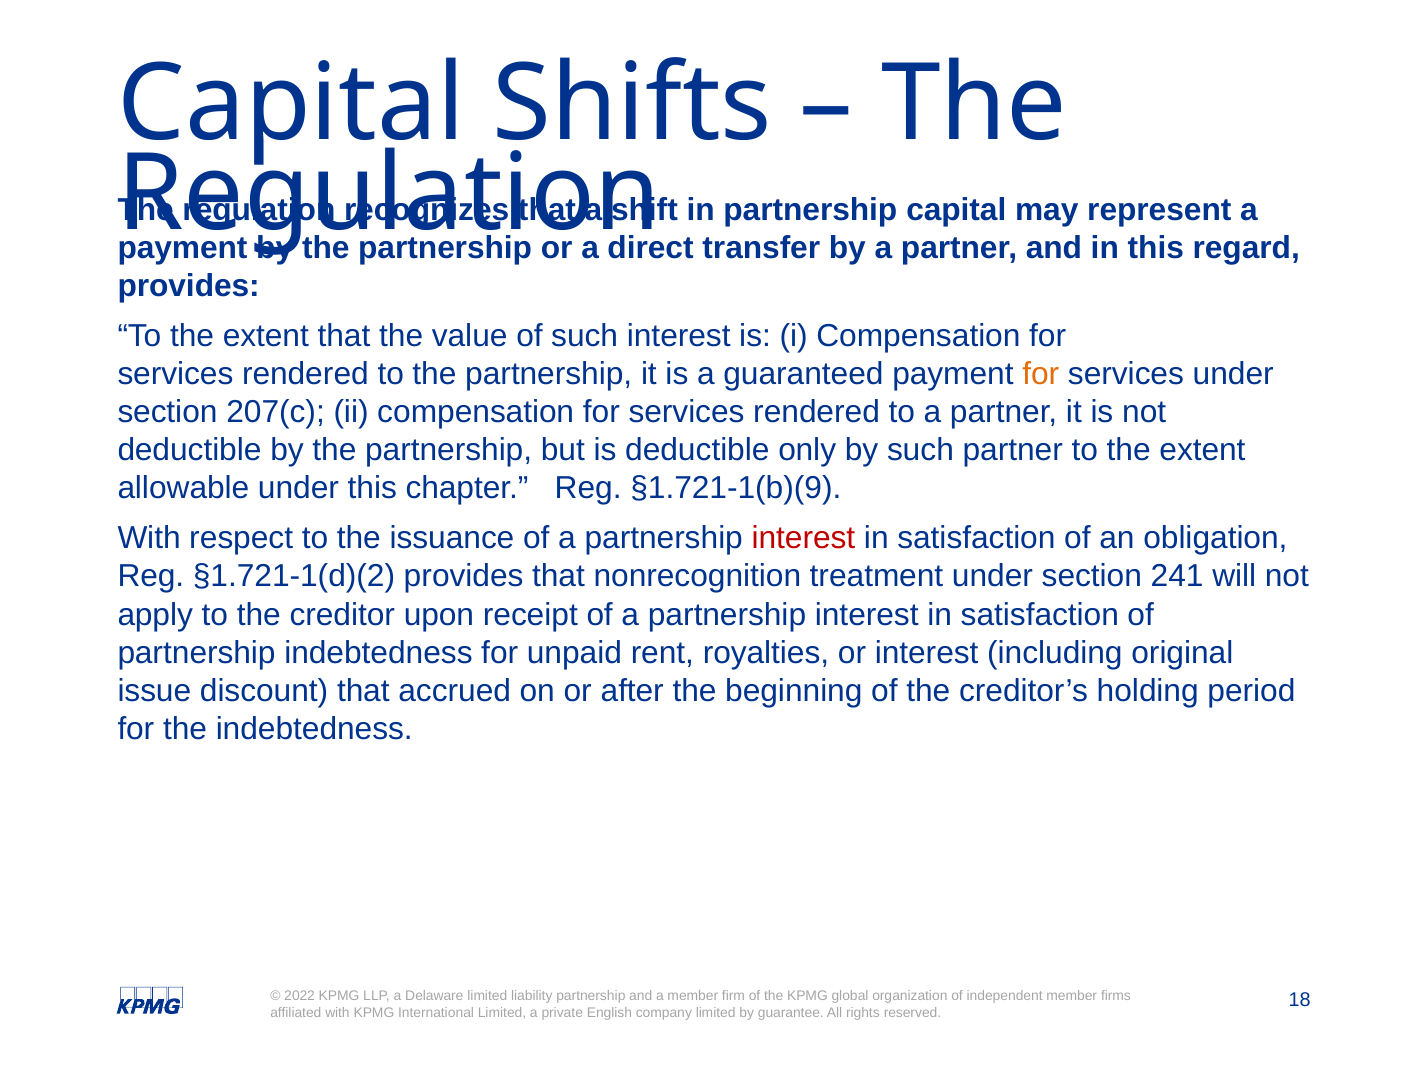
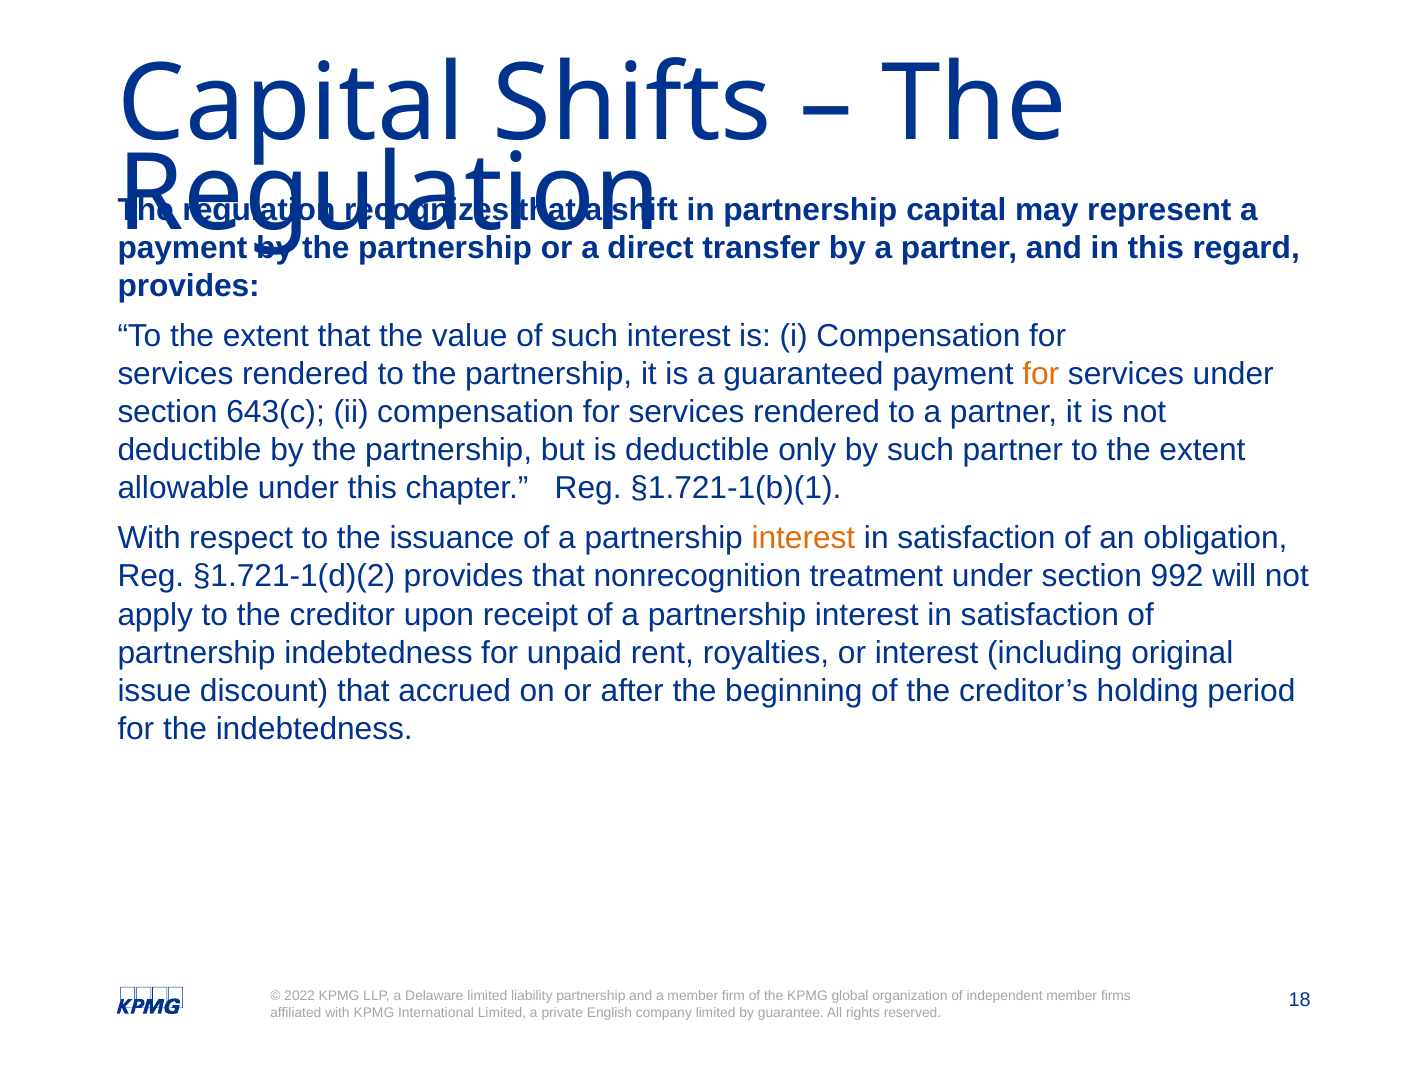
207(c: 207(c -> 643(c
§1.721-1(b)(9: §1.721-1(b)(9 -> §1.721-1(b)(1
interest at (803, 538) colour: red -> orange
241: 241 -> 992
